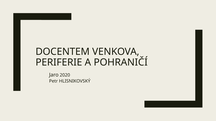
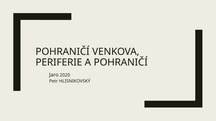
DOCENTEM at (63, 52): DOCENTEM -> POHRANIČÍ
